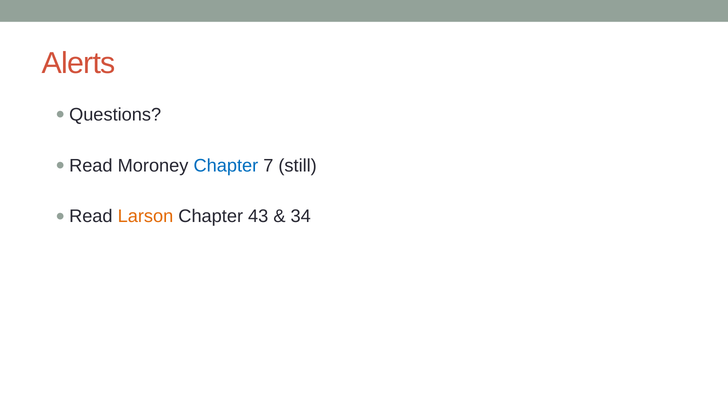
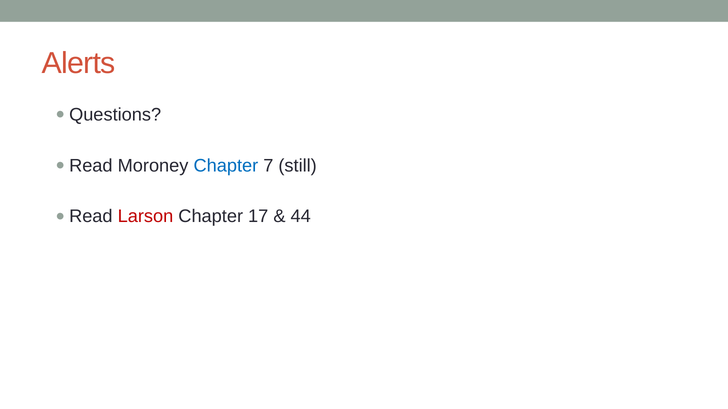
Larson colour: orange -> red
43: 43 -> 17
34: 34 -> 44
